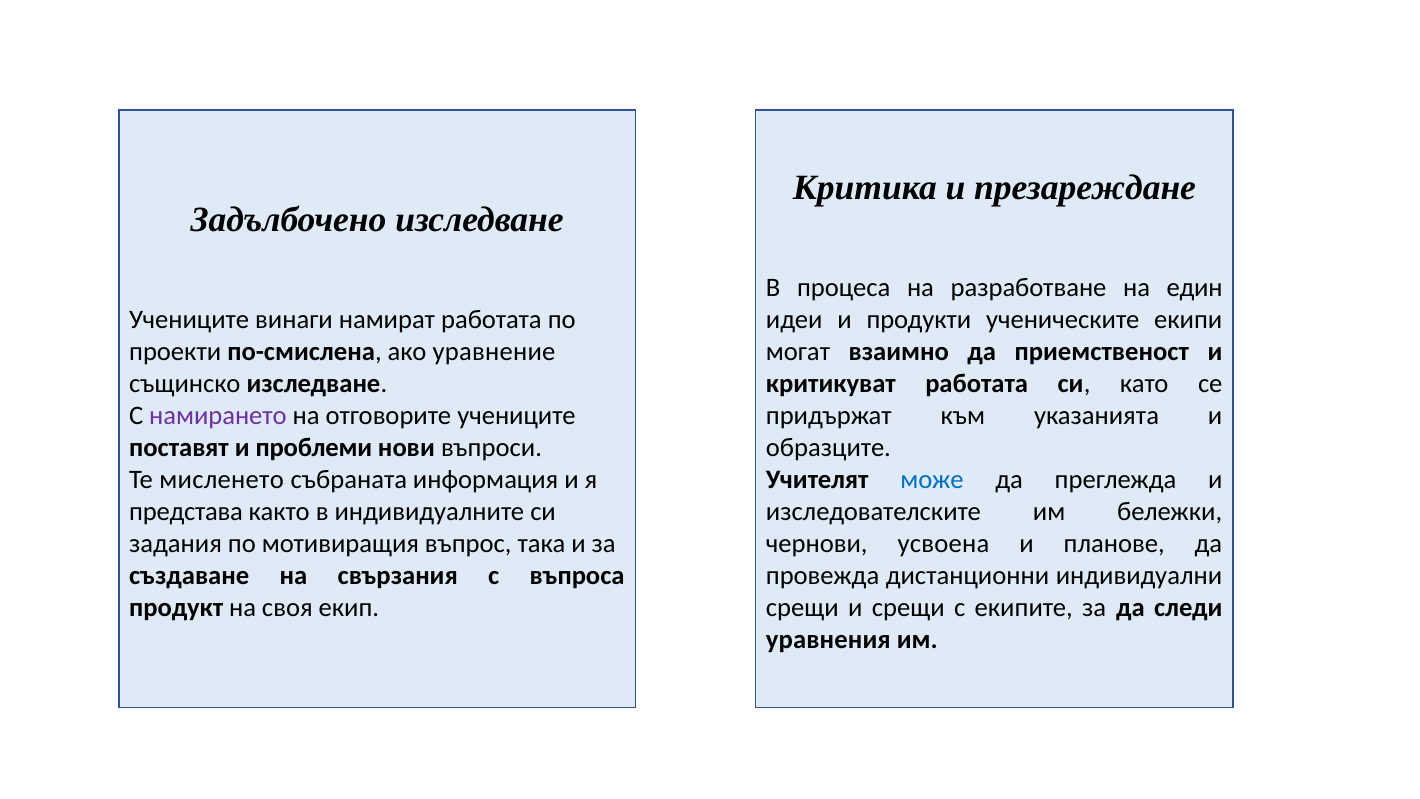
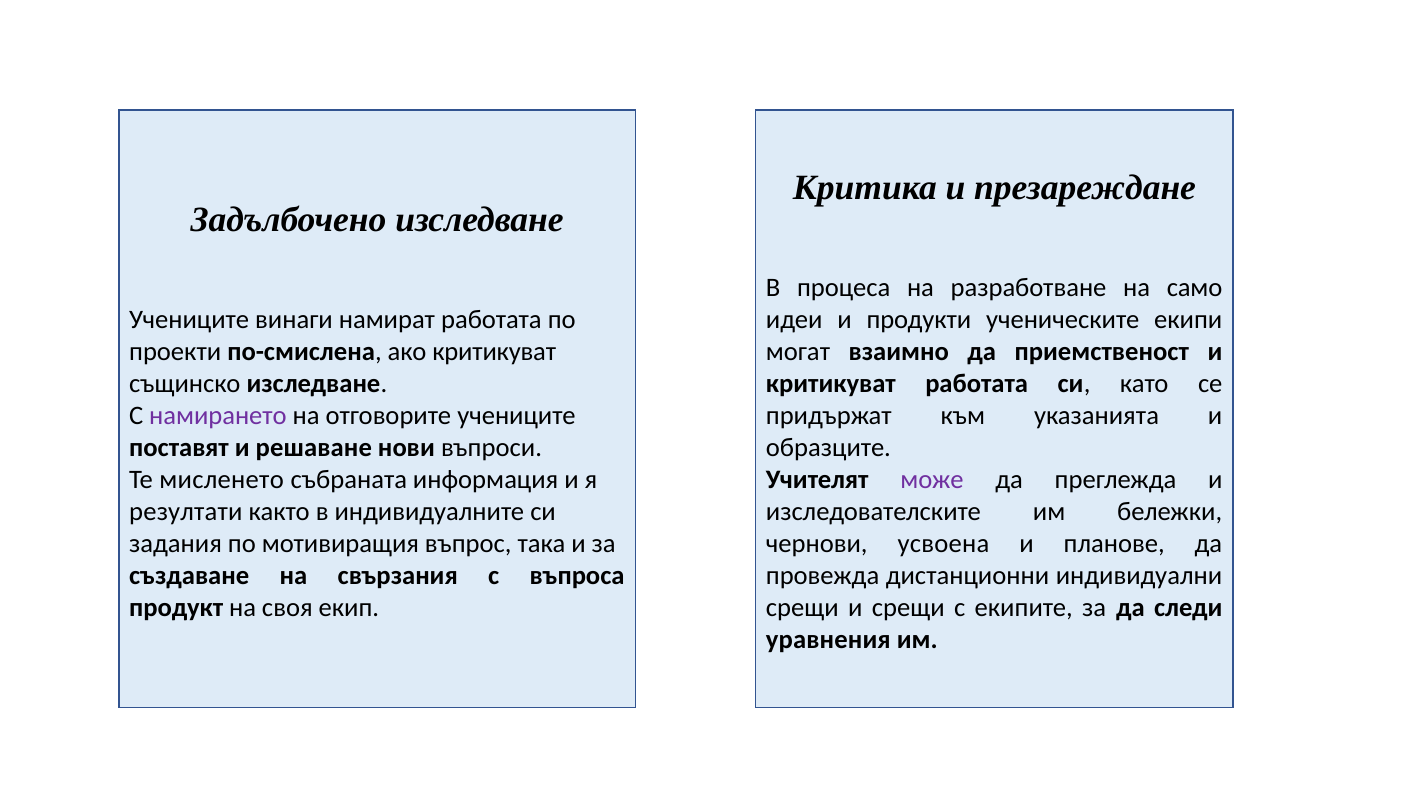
един: един -> само
ако уравнение: уравнение -> критикуват
проблеми: проблеми -> решаване
може colour: blue -> purple
представа: представа -> резултати
